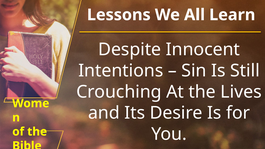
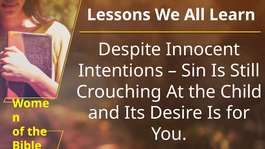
Lives: Lives -> Child
